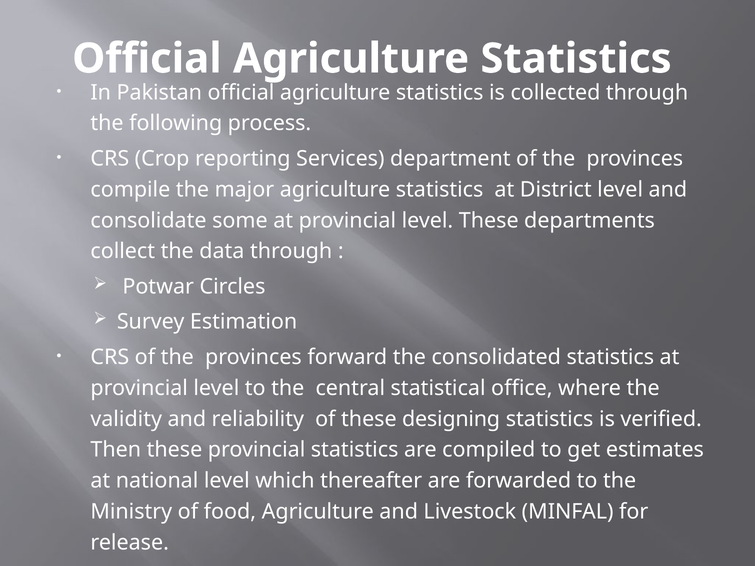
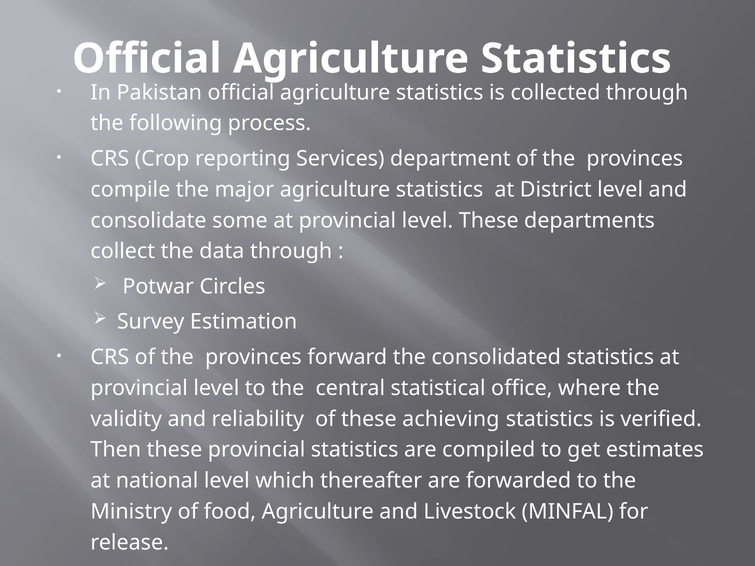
designing: designing -> achieving
